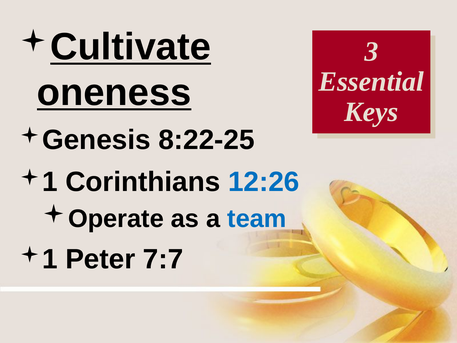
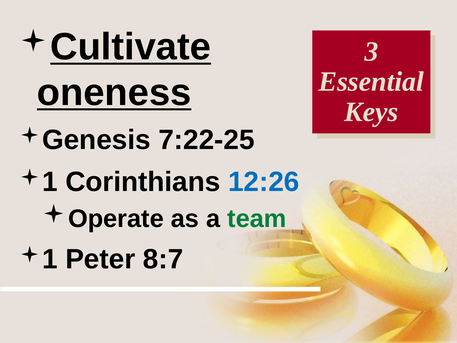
8:22-25: 8:22-25 -> 7:22-25
team colour: blue -> green
7:7: 7:7 -> 8:7
